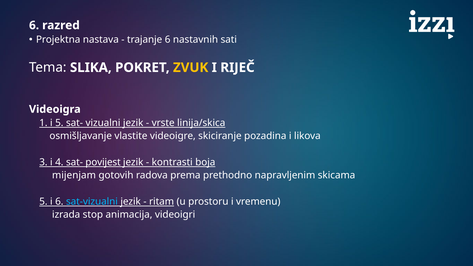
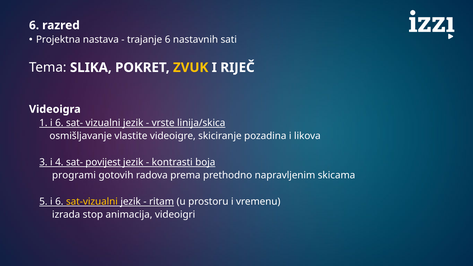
1 i 5: 5 -> 6
mijenjam: mijenjam -> programi
sat-vizualni colour: light blue -> yellow
